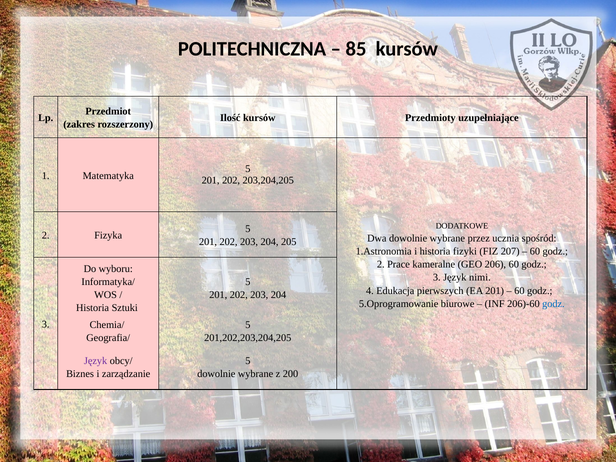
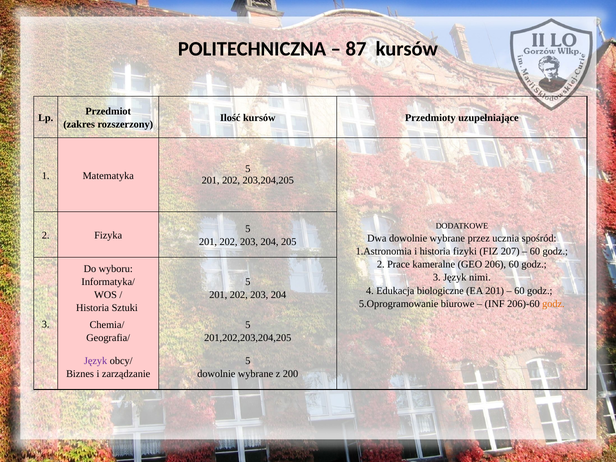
85: 85 -> 87
pierwszych: pierwszych -> biologiczne
godz at (553, 304) colour: blue -> orange
